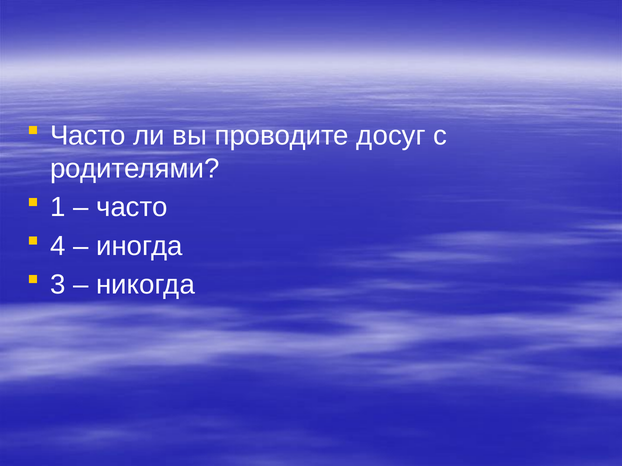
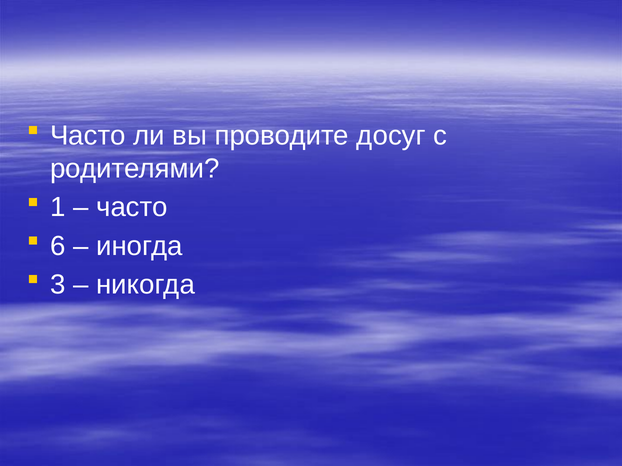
4: 4 -> 6
